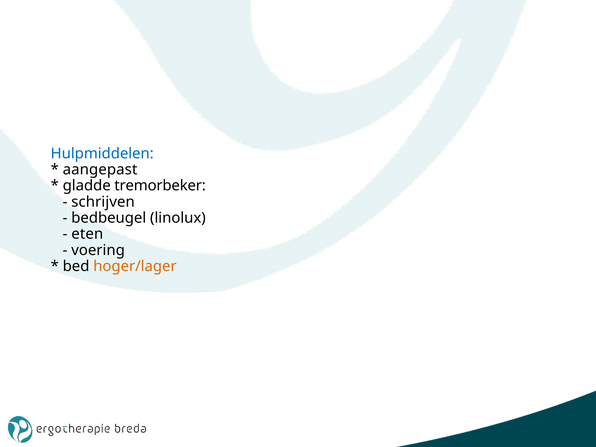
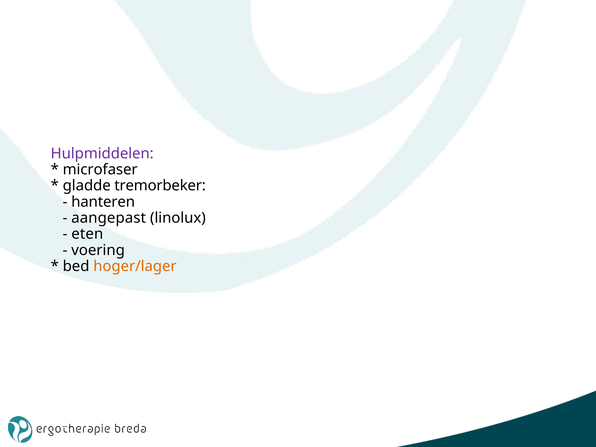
Hulpmiddelen colour: blue -> purple
aangepast: aangepast -> microfaser
schrijven: schrijven -> hanteren
bedbeugel: bedbeugel -> aangepast
